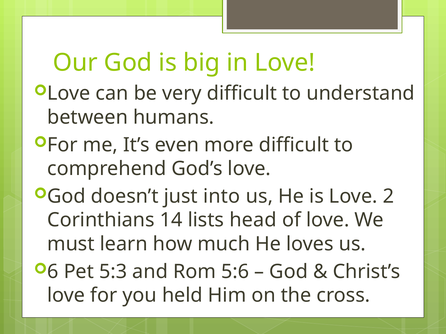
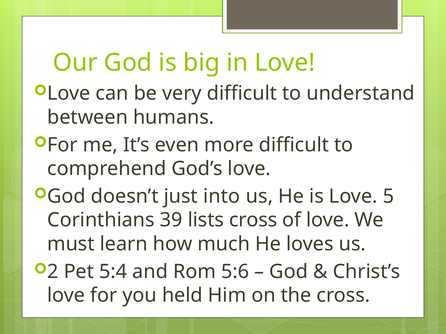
2: 2 -> 5
14: 14 -> 39
lists head: head -> cross
6: 6 -> 2
5:3: 5:3 -> 5:4
